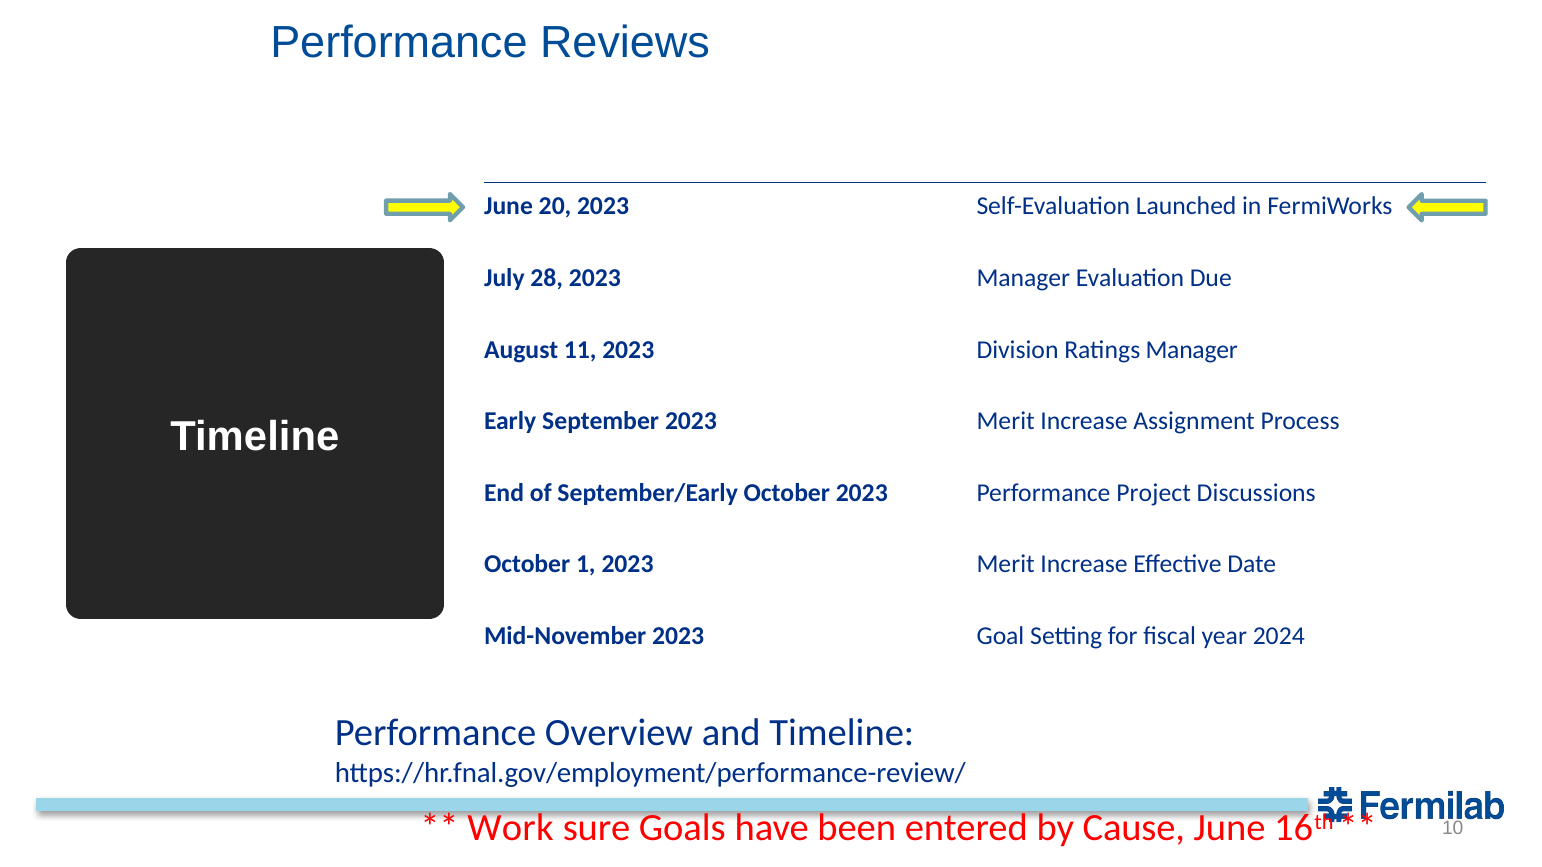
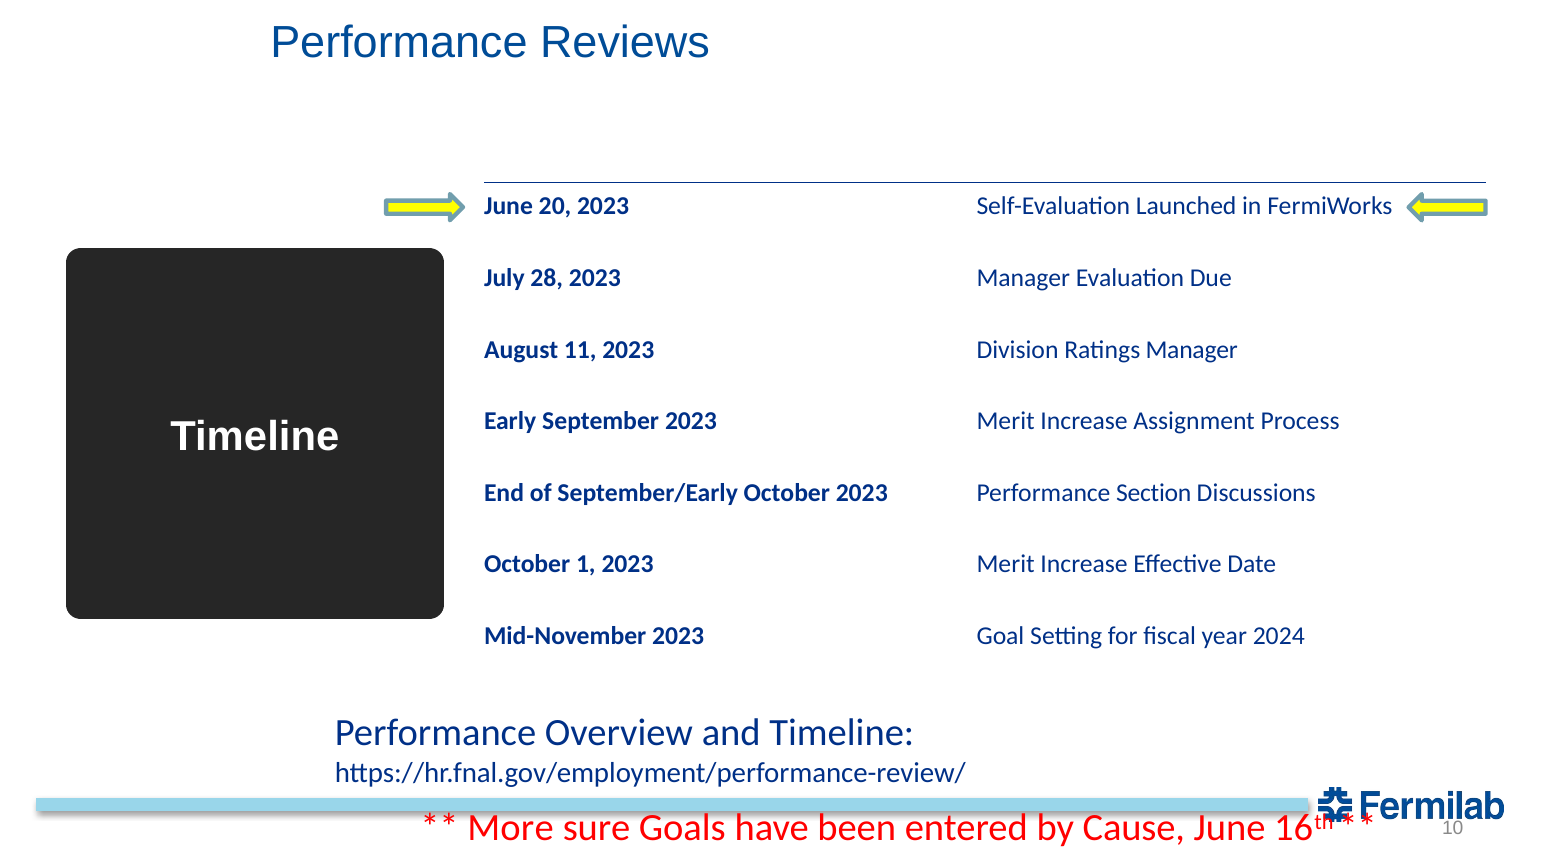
Project: Project -> Section
Work: Work -> More
